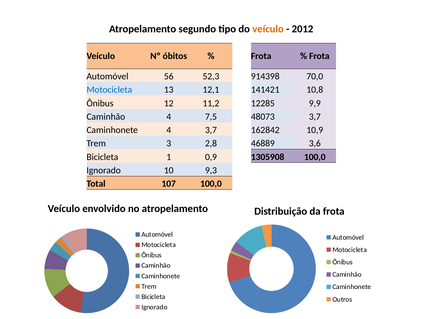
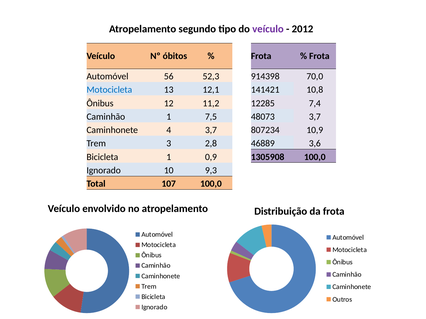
veículo at (268, 29) colour: orange -> purple
9,9: 9,9 -> 7,4
Caminhão 4: 4 -> 1
162842: 162842 -> 807234
